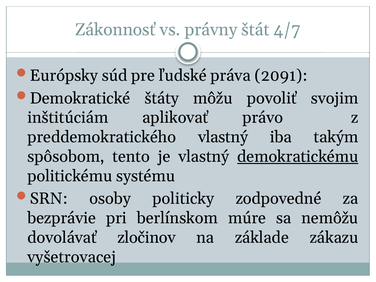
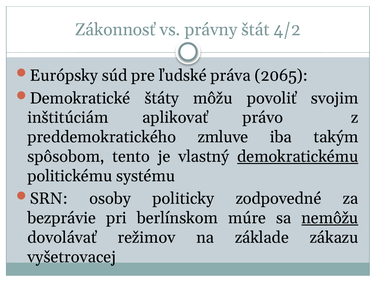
4/7: 4/7 -> 4/2
2091: 2091 -> 2065
preddemokratického vlastný: vlastný -> zmluve
nemôžu underline: none -> present
zločinov: zločinov -> režimov
